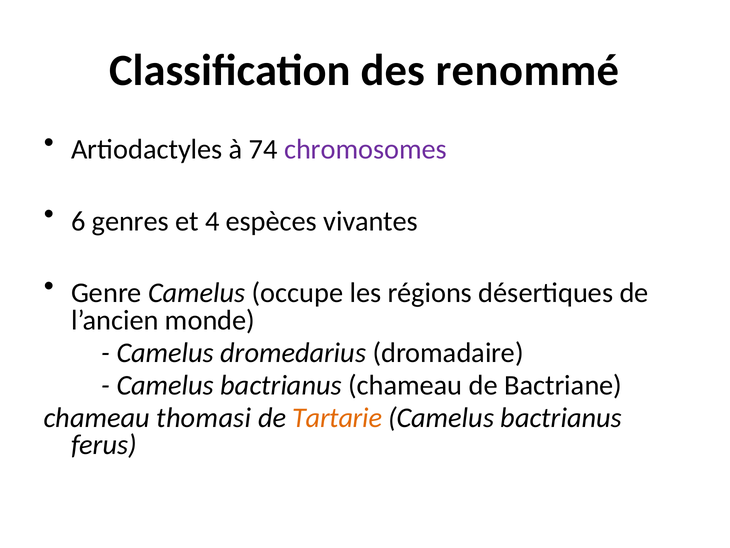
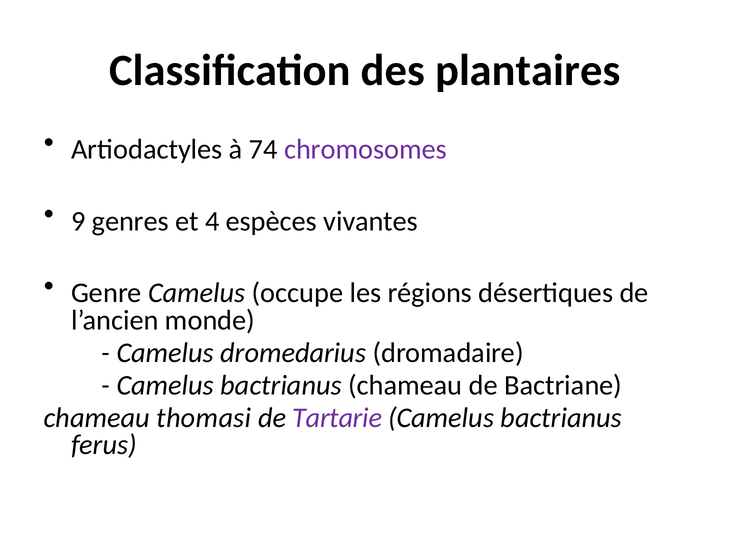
renommé: renommé -> plantaires
6: 6 -> 9
Tartarie colour: orange -> purple
